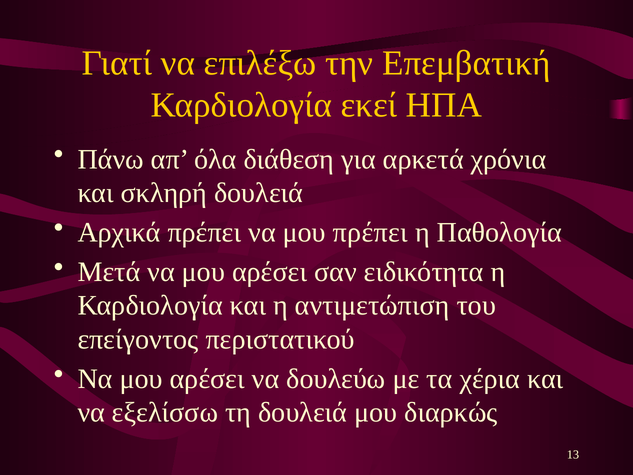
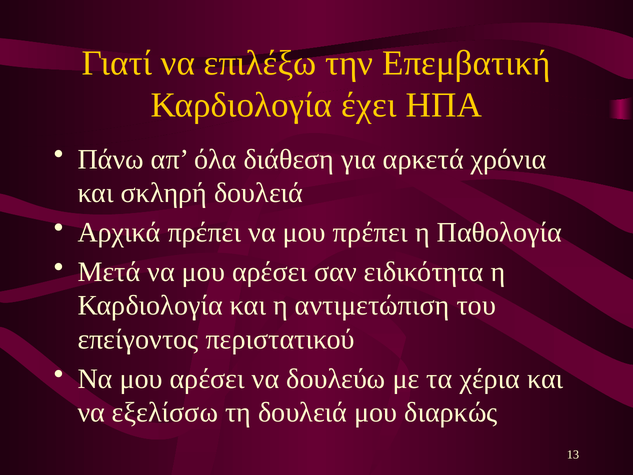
εκεί: εκεί -> έχει
